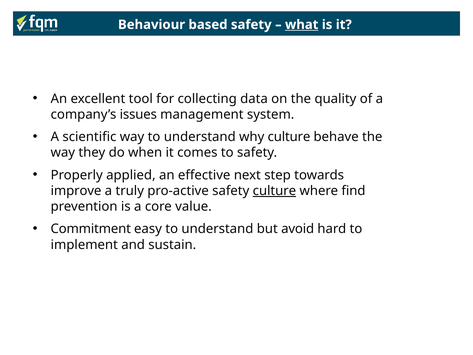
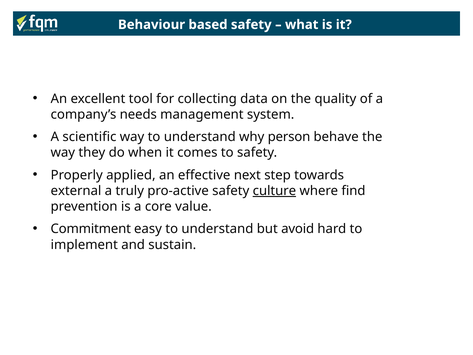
what underline: present -> none
issues: issues -> needs
why culture: culture -> person
improve: improve -> external
